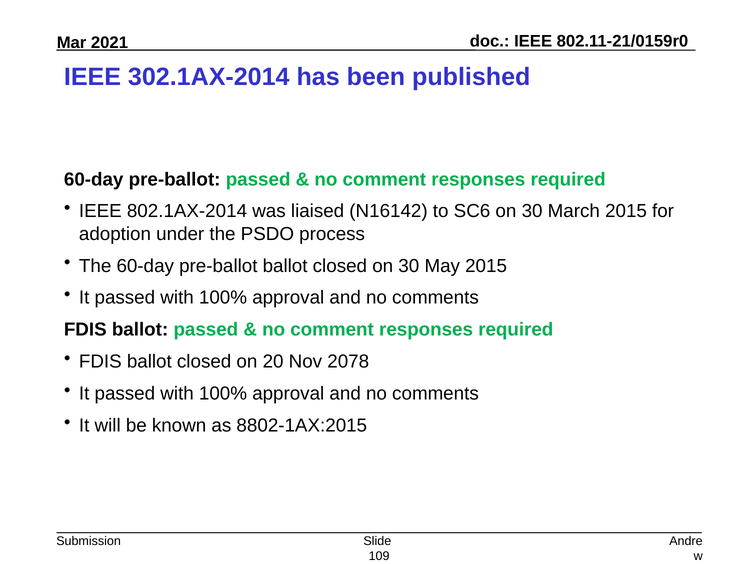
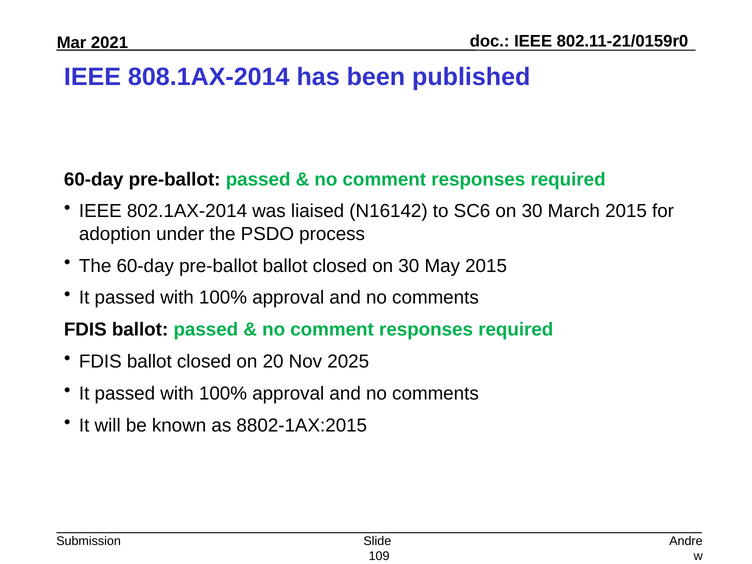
302.1AX-2014: 302.1AX-2014 -> 808.1AX-2014
2078: 2078 -> 2025
